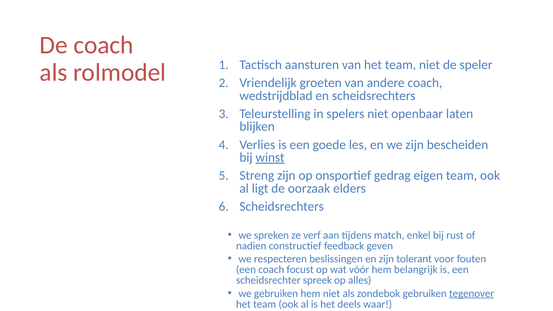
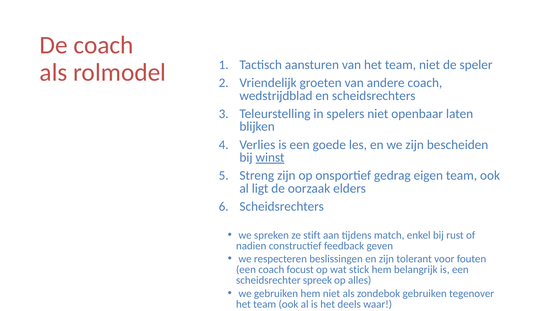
verf: verf -> stift
vóór: vóór -> stick
tegenover underline: present -> none
